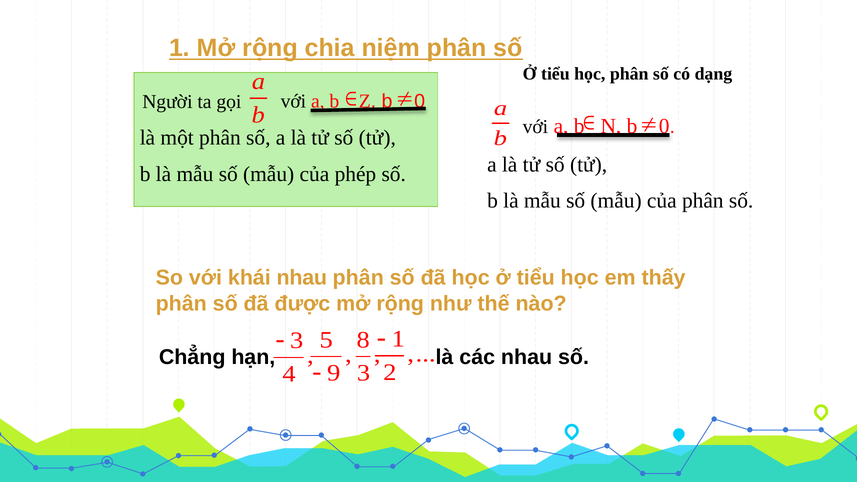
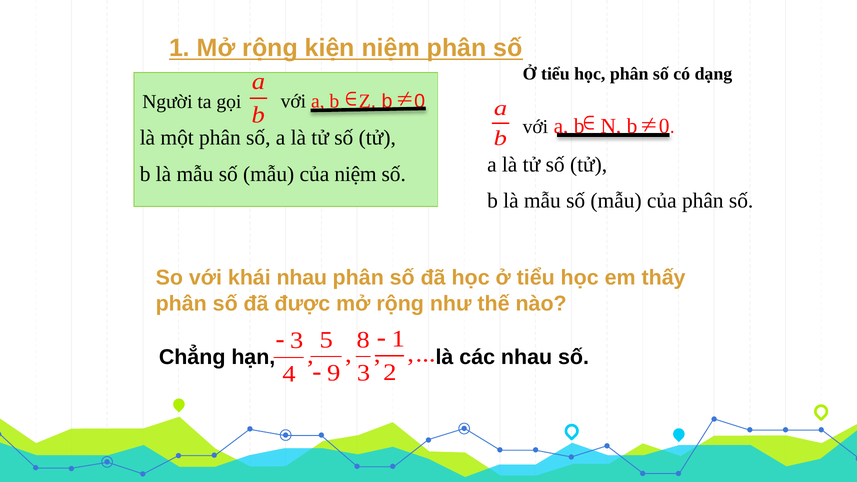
chia: chia -> kiện
của phép: phép -> niệm
